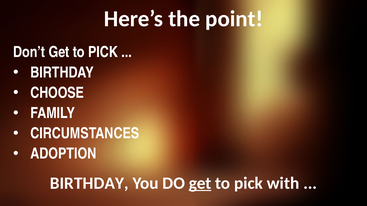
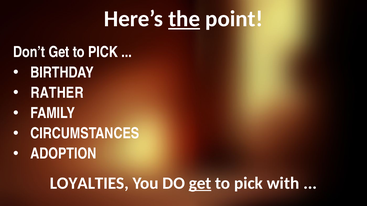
the underline: none -> present
CHOOSE: CHOOSE -> RATHER
BIRTHDAY at (89, 184): BIRTHDAY -> LOYALTIES
